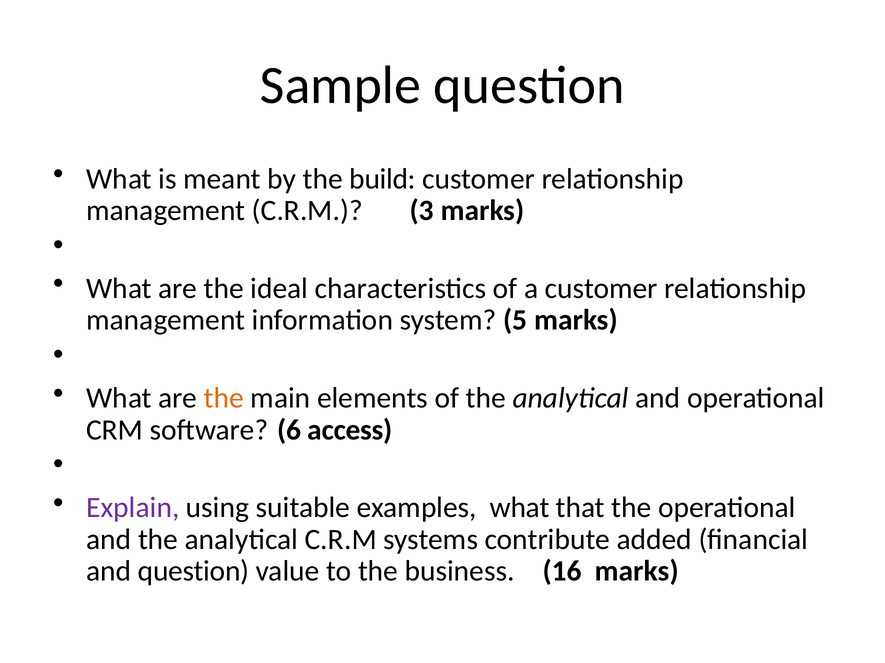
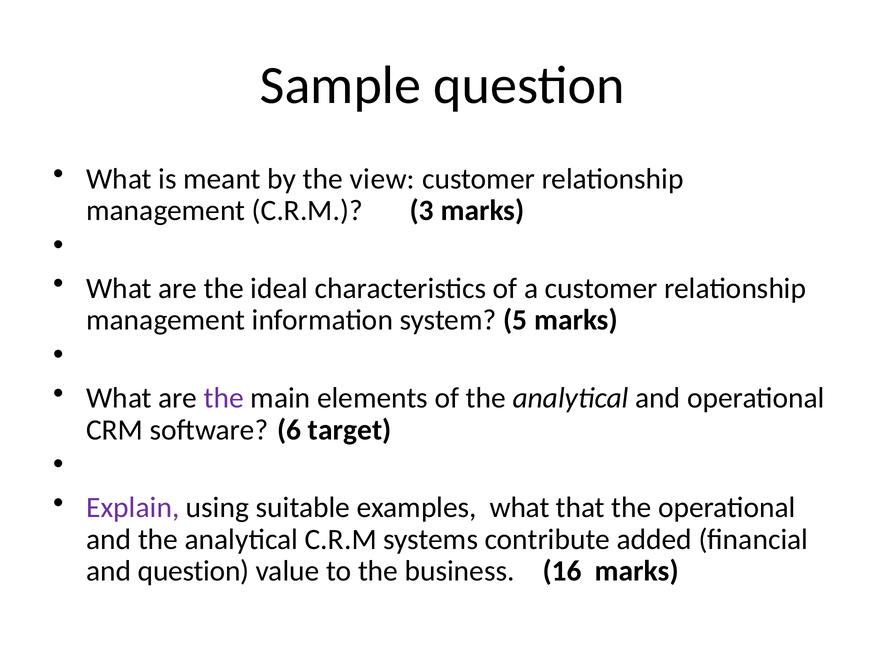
build: build -> view
the at (224, 398) colour: orange -> purple
access: access -> target
